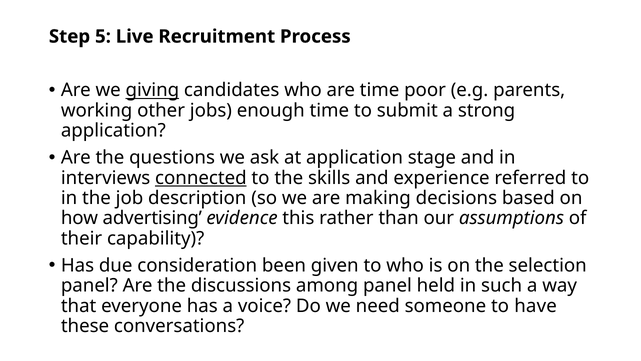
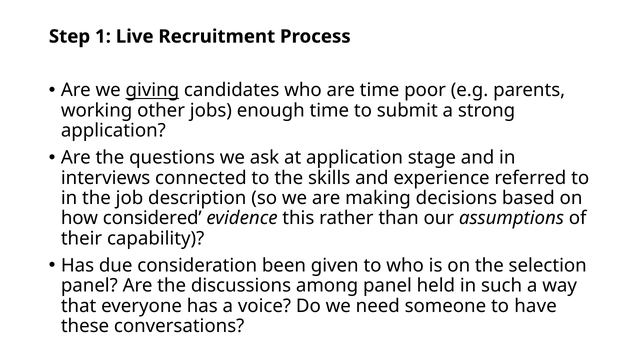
5: 5 -> 1
connected underline: present -> none
advertising: advertising -> considered
